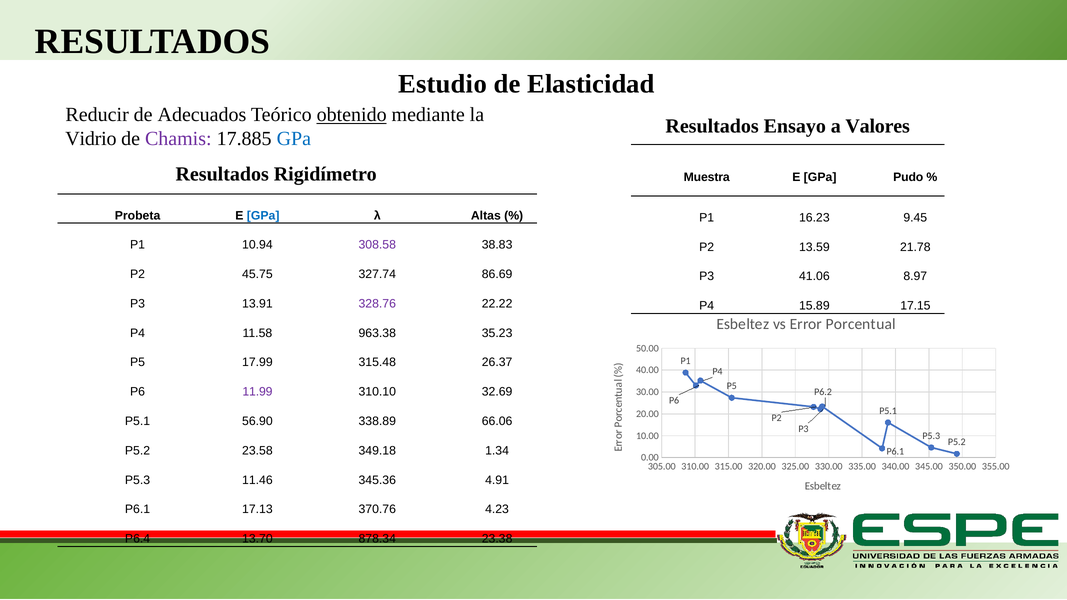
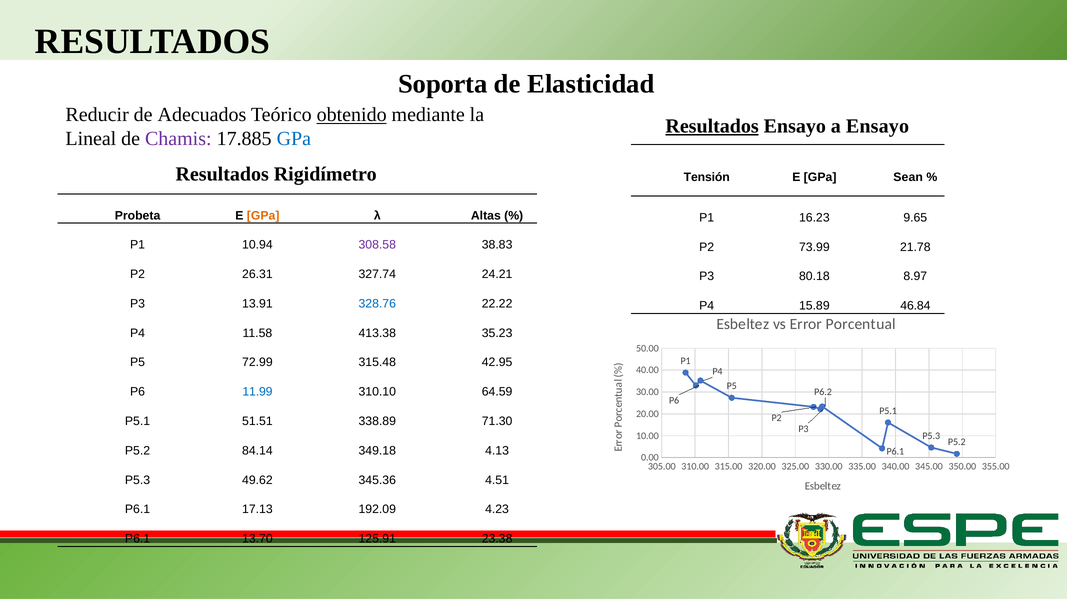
Estudio: Estudio -> Soporta
Resultados at (712, 126) underline: none -> present
a Valores: Valores -> Ensayo
Vidrio: Vidrio -> Lineal
Muestra: Muestra -> Tensión
Pudo: Pudo -> Sean
GPa at (263, 216) colour: blue -> orange
9.45: 9.45 -> 9.65
13.59: 13.59 -> 73.99
45.75: 45.75 -> 26.31
86.69: 86.69 -> 24.21
41.06: 41.06 -> 80.18
328.76 colour: purple -> blue
17.15: 17.15 -> 46.84
963.38: 963.38 -> 413.38
17.99: 17.99 -> 72.99
26.37: 26.37 -> 42.95
11.99 colour: purple -> blue
32.69: 32.69 -> 64.59
56.90: 56.90 -> 51.51
66.06: 66.06 -> 71.30
23.58: 23.58 -> 84.14
1.34: 1.34 -> 4.13
11.46: 11.46 -> 49.62
4.91: 4.91 -> 4.51
370.76: 370.76 -> 192.09
P6.4 at (138, 539): P6.4 -> P6.1
878.34: 878.34 -> 125.91
